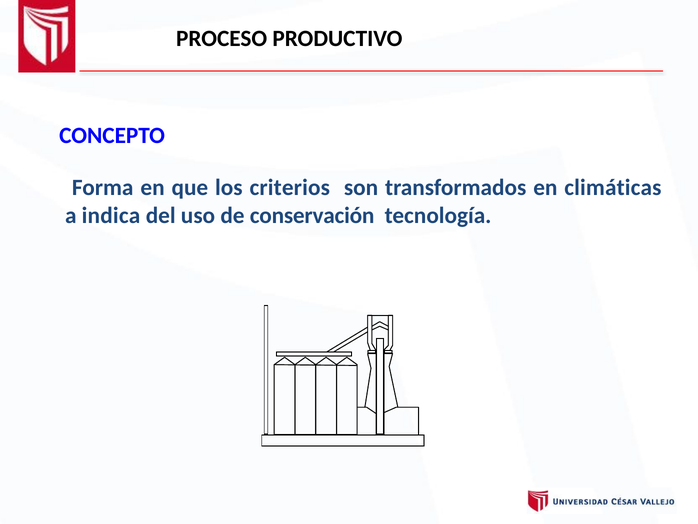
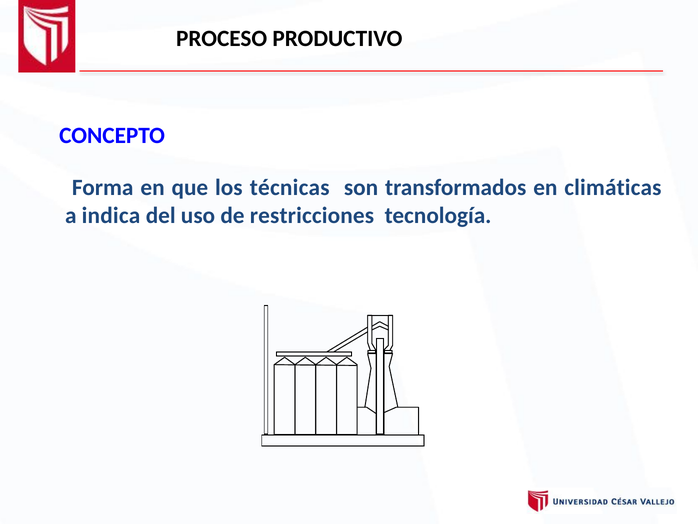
criterios: criterios -> técnicas
conservación: conservación -> restricciones
